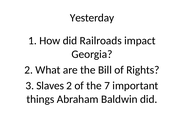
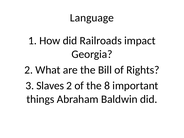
Yesterday: Yesterday -> Language
7: 7 -> 8
